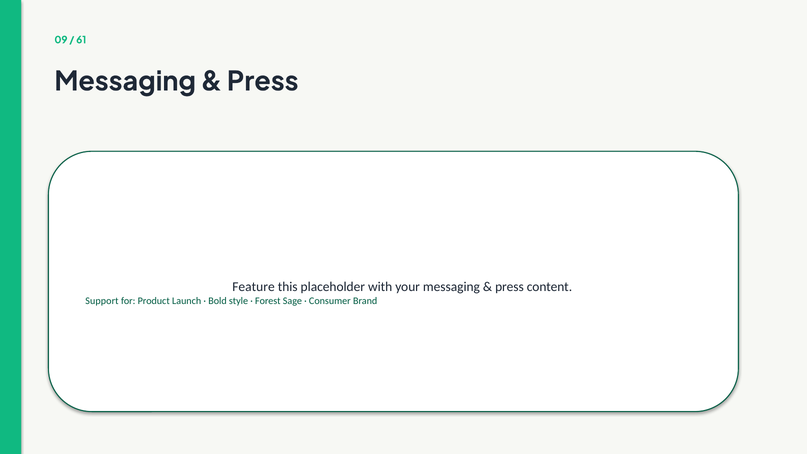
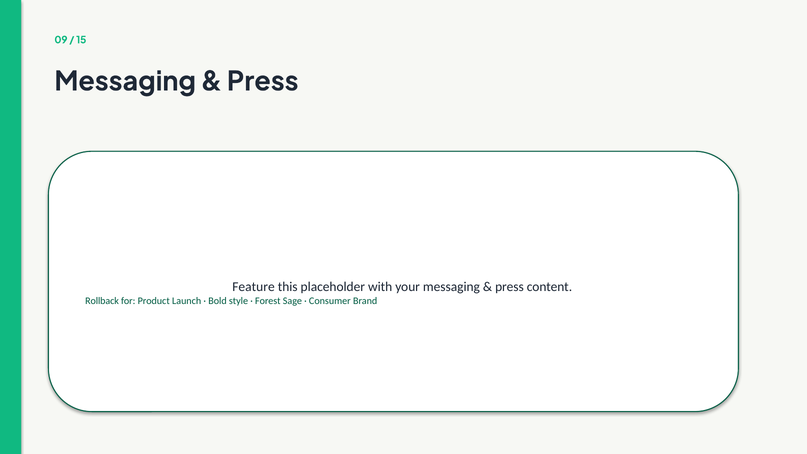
61: 61 -> 15
Support: Support -> Rollback
